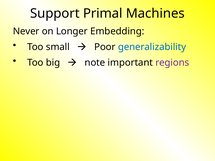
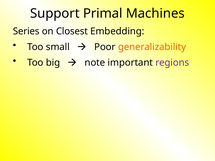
Never: Never -> Series
Longer: Longer -> Closest
generalizability colour: blue -> orange
